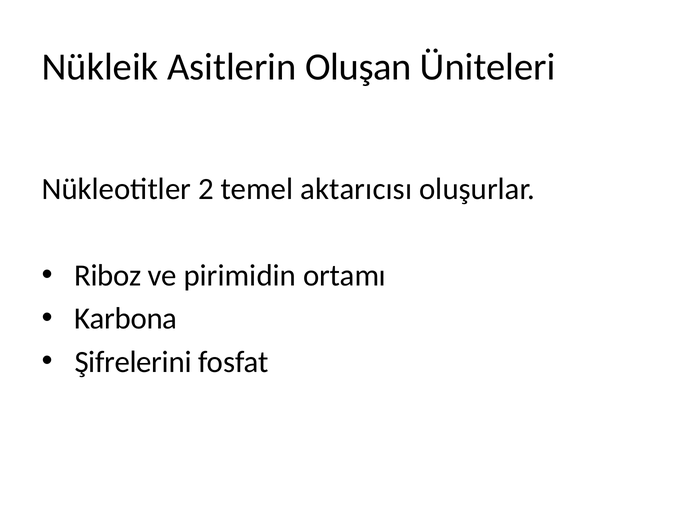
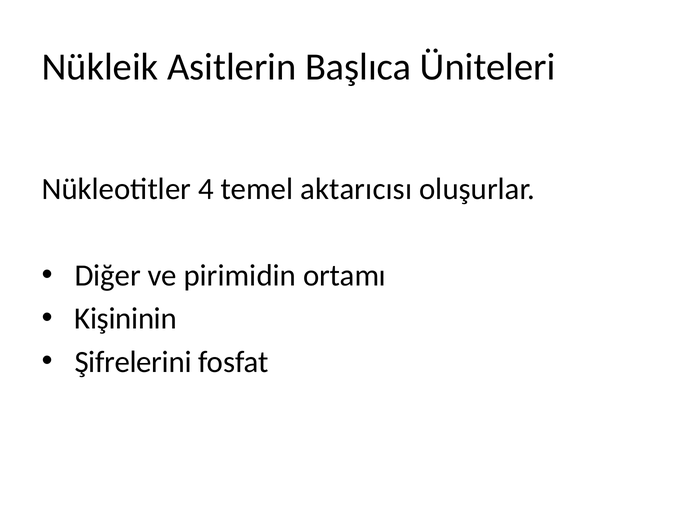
Oluşan: Oluşan -> Başlıca
2: 2 -> 4
Riboz: Riboz -> Diğer
Karbona: Karbona -> Kişininin
